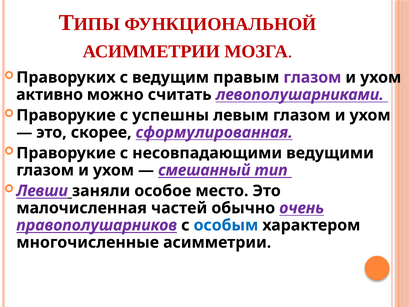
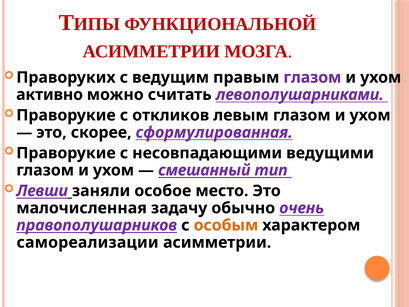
успешны: успешны -> откликов
частей: частей -> задачу
особым colour: blue -> orange
многочисленные: многочисленные -> самореализации
